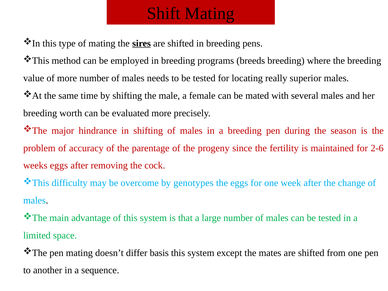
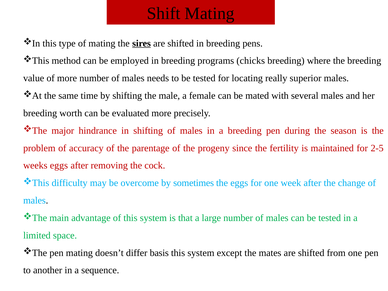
breeds: breeds -> chicks
2-6: 2-6 -> 2-5
genotypes: genotypes -> sometimes
